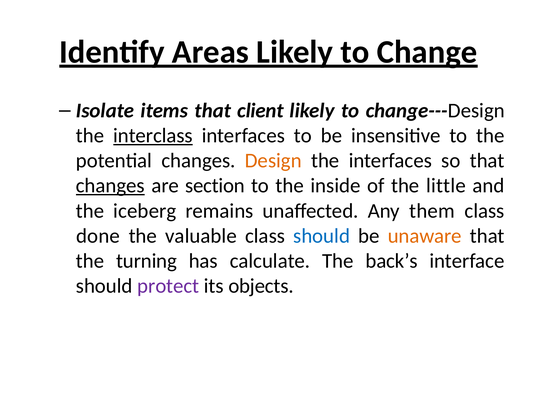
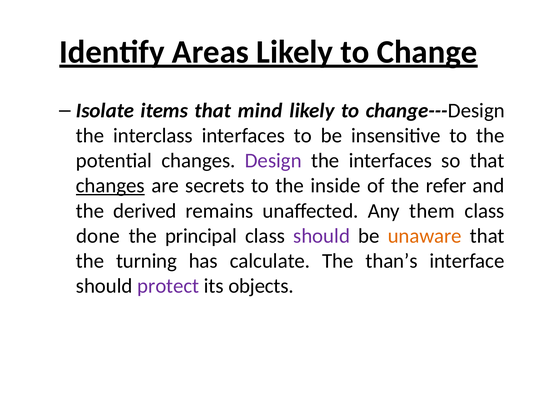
client: client -> mind
interclass underline: present -> none
Design colour: orange -> purple
section: section -> secrets
little: little -> refer
iceberg: iceberg -> derived
valuable: valuable -> principal
should at (322, 236) colour: blue -> purple
back’s: back’s -> than’s
